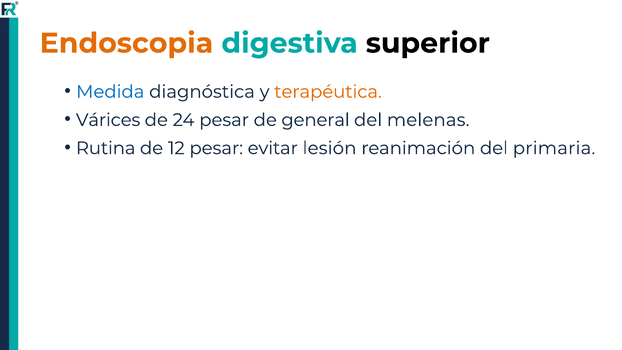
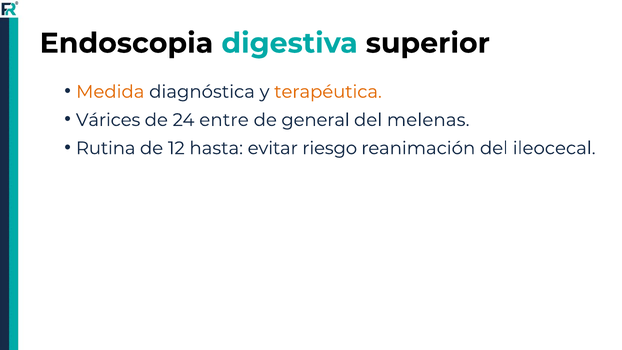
Endoscopia colour: orange -> black
Medida colour: blue -> orange
24 pesar: pesar -> entre
12 pesar: pesar -> hasta
lesión: lesión -> riesgo
primaria: primaria -> ileocecal
